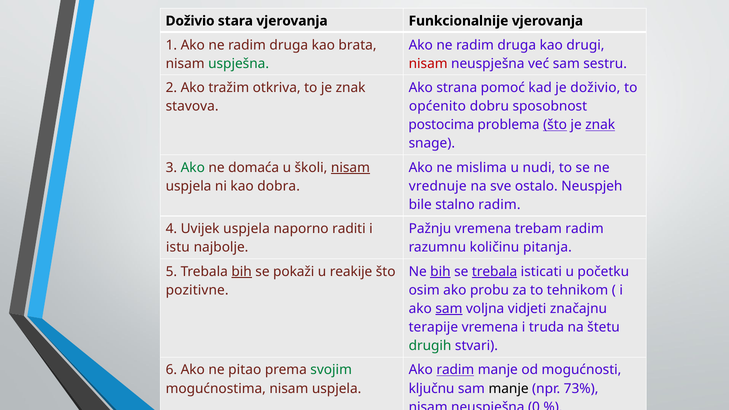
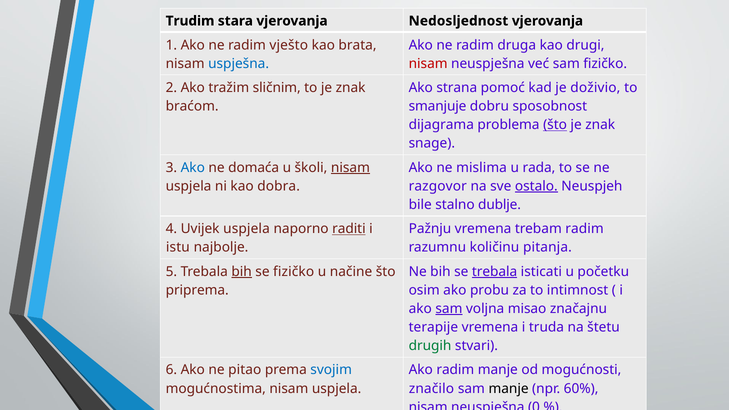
Doživio at (190, 21): Doživio -> Trudim
Funkcionalnije: Funkcionalnije -> Nedosljednost
druga at (289, 45): druga -> vješto
uspješna colour: green -> blue
sam sestru: sestru -> fizičko
otkriva: otkriva -> sličnim
stavova: stavova -> braćom
općenito: općenito -> smanjuje
postocima: postocima -> dijagrama
znak at (600, 125) underline: present -> none
Ako at (193, 168) colour: green -> blue
nudi: nudi -> rada
vrednuje: vrednuje -> razgovor
ostalo underline: none -> present
stalno radim: radim -> dublje
raditi underline: none -> present
se pokaži: pokaži -> fizičko
reakije: reakije -> načine
bih at (440, 272) underline: present -> none
pozitivne: pozitivne -> priprema
tehnikom: tehnikom -> intimnost
vidjeti: vidjeti -> misao
svojim colour: green -> blue
radim at (455, 370) underline: present -> none
ključnu: ključnu -> značilo
73%: 73% -> 60%
